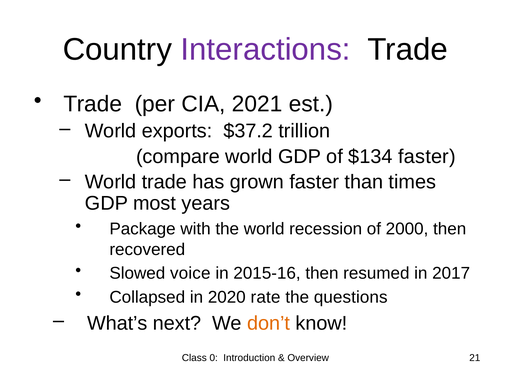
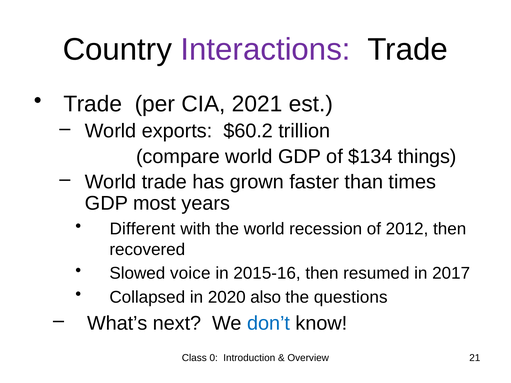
$37.2: $37.2 -> $60.2
$134 faster: faster -> things
Package: Package -> Different
2000: 2000 -> 2012
rate: rate -> also
don’t colour: orange -> blue
